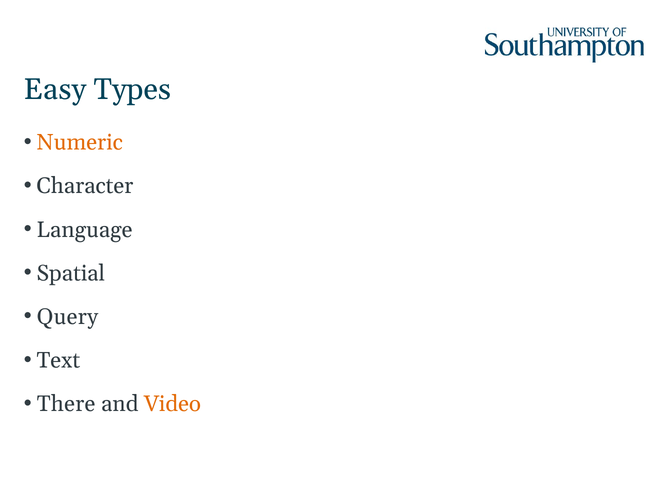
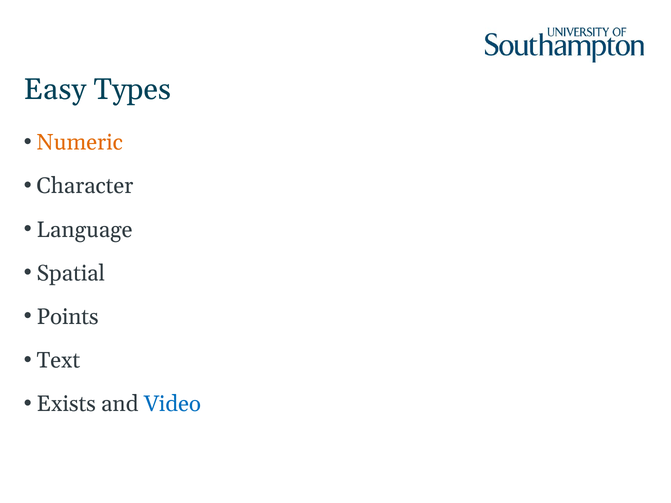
Query: Query -> Points
There: There -> Exists
Video colour: orange -> blue
